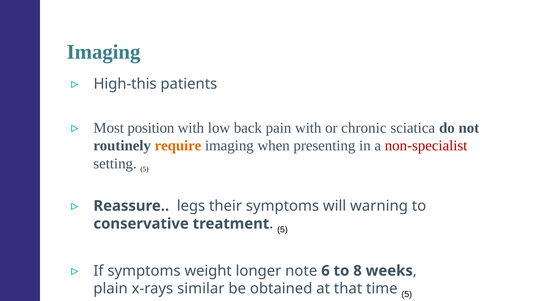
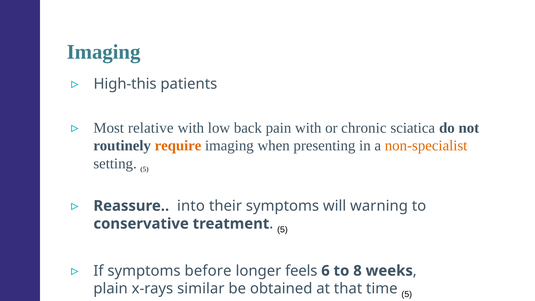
position: position -> relative
non-specialist colour: red -> orange
legs: legs -> into
weight: weight -> before
note: note -> feels
